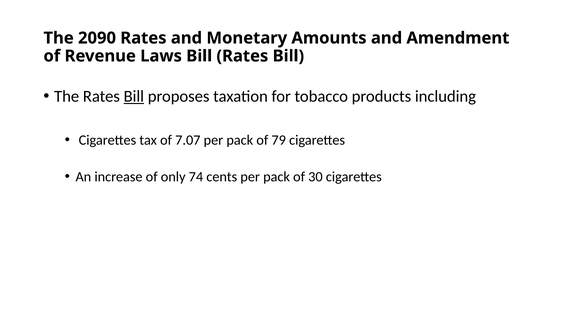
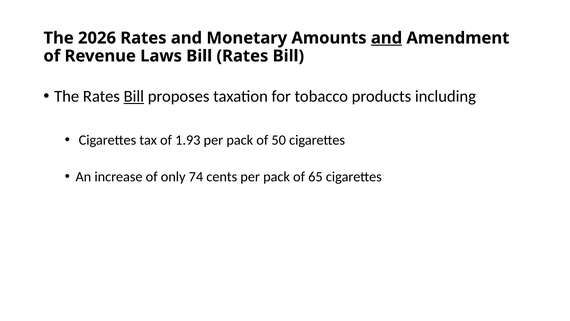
2090: 2090 -> 2026
and at (387, 38) underline: none -> present
7.07: 7.07 -> 1.93
79: 79 -> 50
30: 30 -> 65
